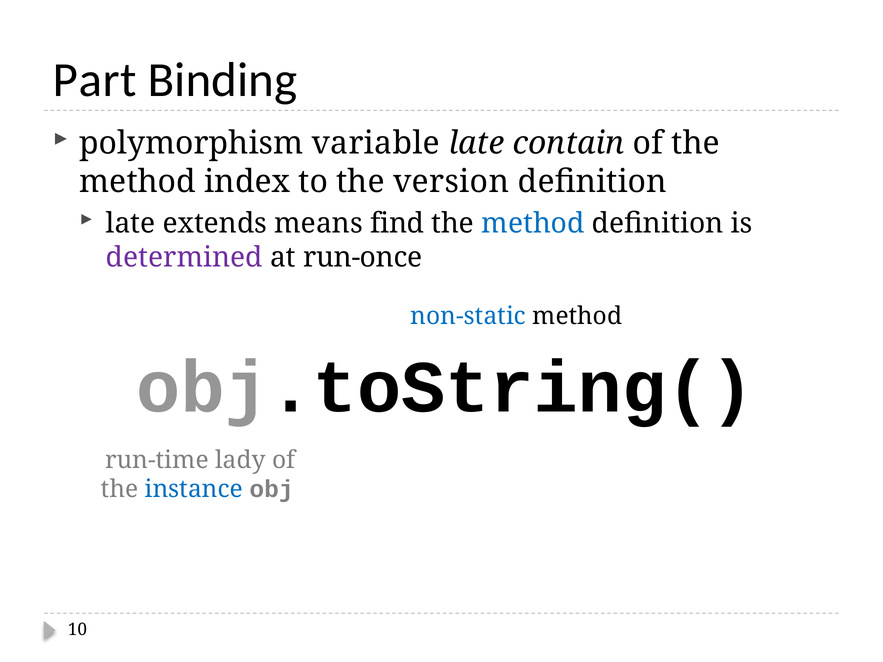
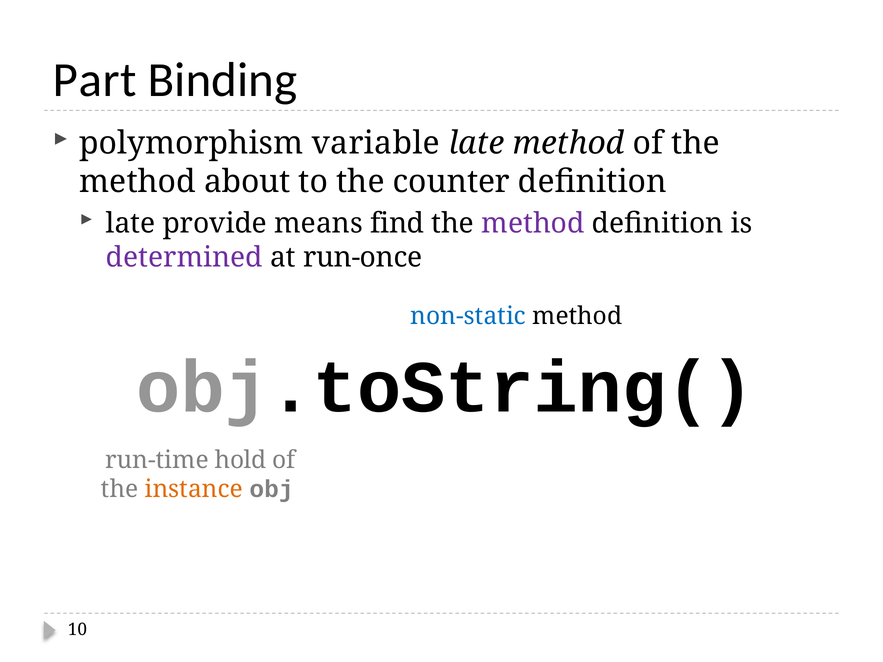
late contain: contain -> method
index: index -> about
version: version -> counter
extends: extends -> provide
method at (533, 224) colour: blue -> purple
lady: lady -> hold
instance colour: blue -> orange
